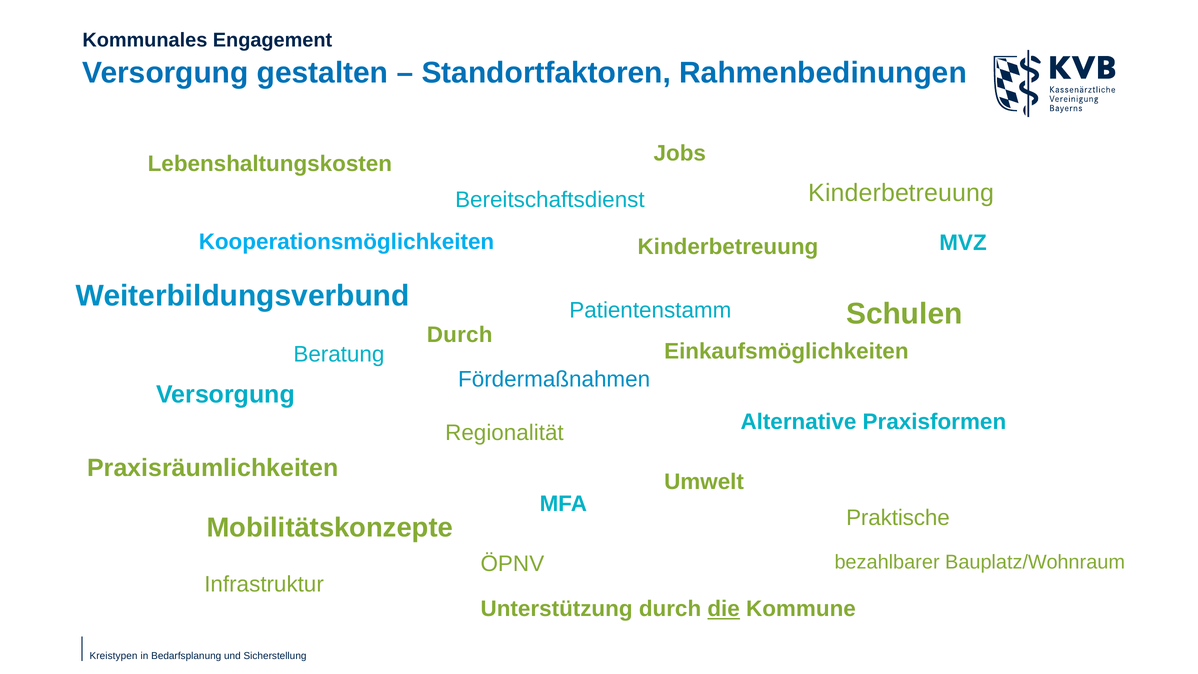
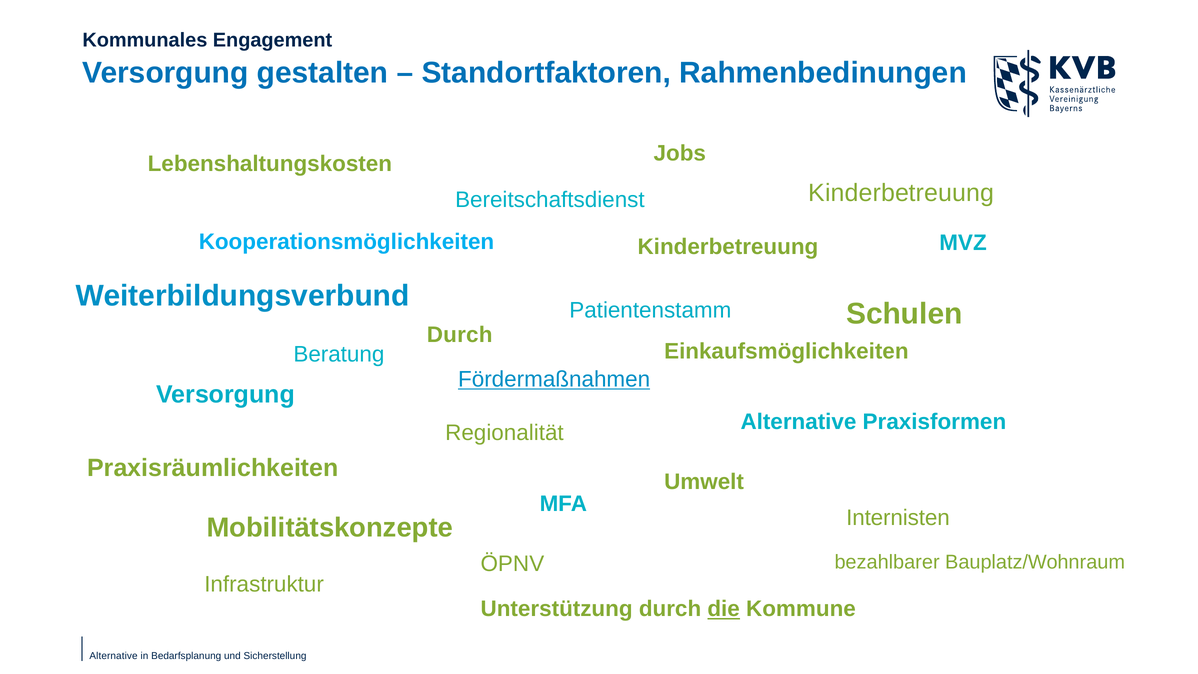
Fördermaßnahmen underline: none -> present
Praktische: Praktische -> Internisten
Kreistypen at (114, 656): Kreistypen -> Alternative
